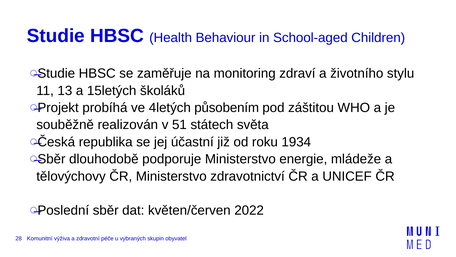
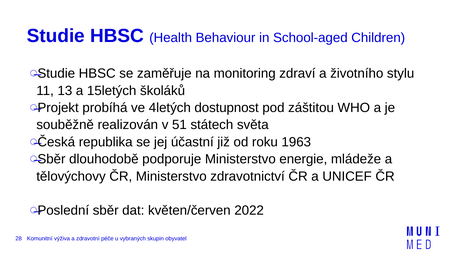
působením: působením -> dostupnost
1934: 1934 -> 1963
